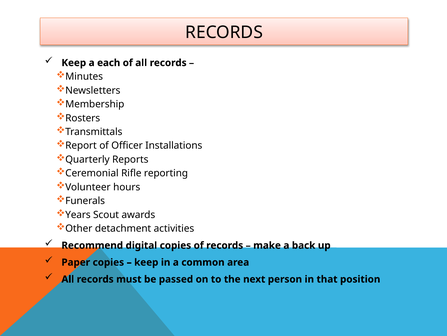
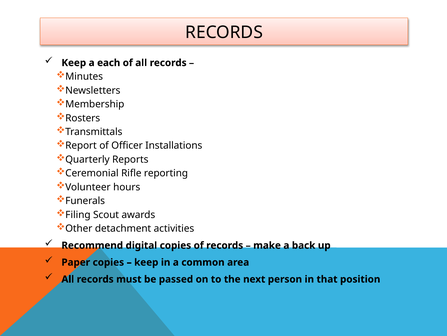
Years: Years -> Filing
